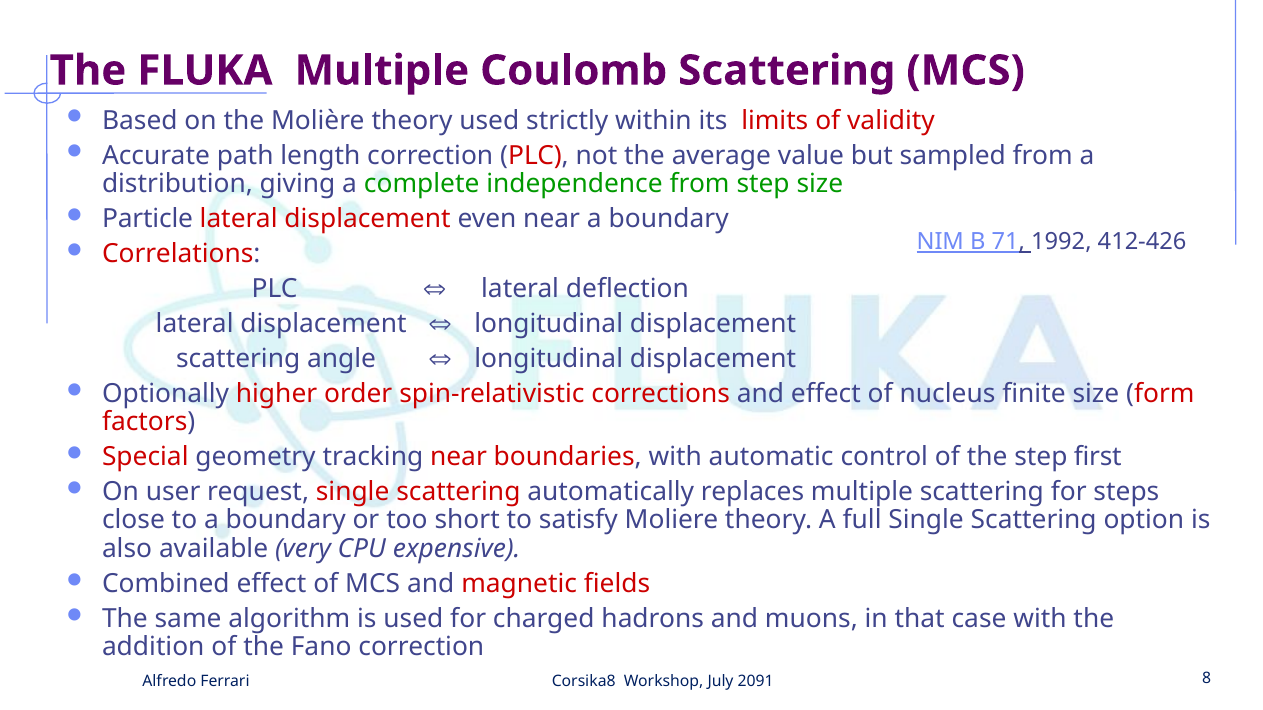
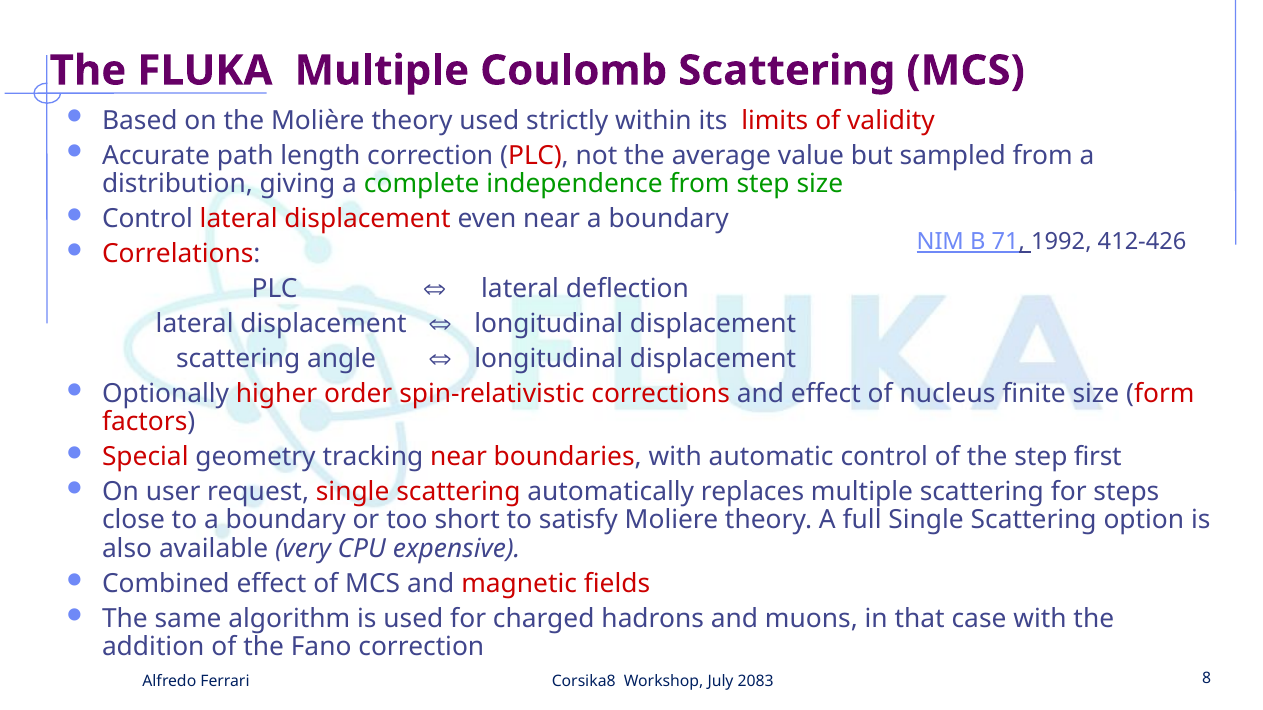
Particle at (148, 219): Particle -> Control
2091: 2091 -> 2083
